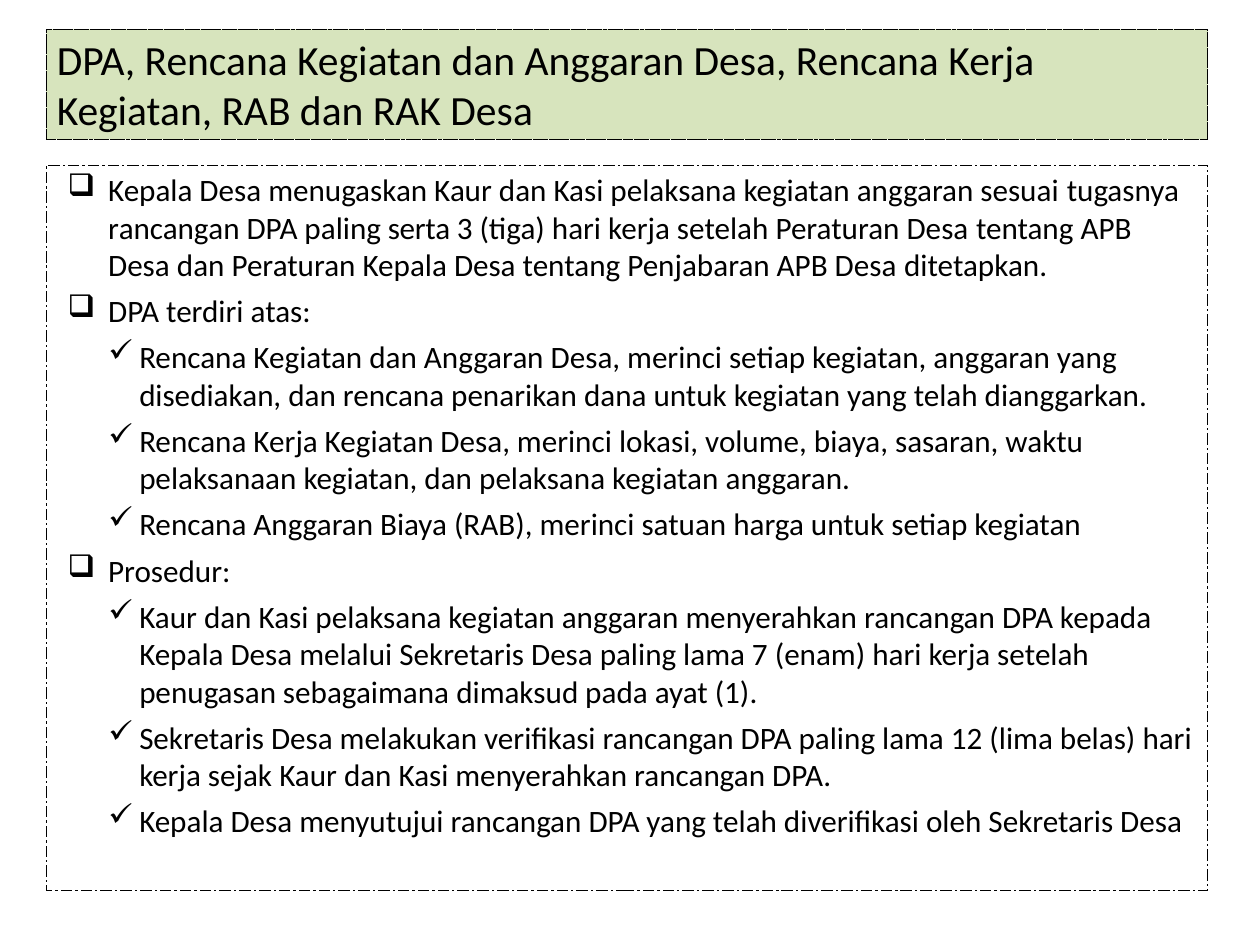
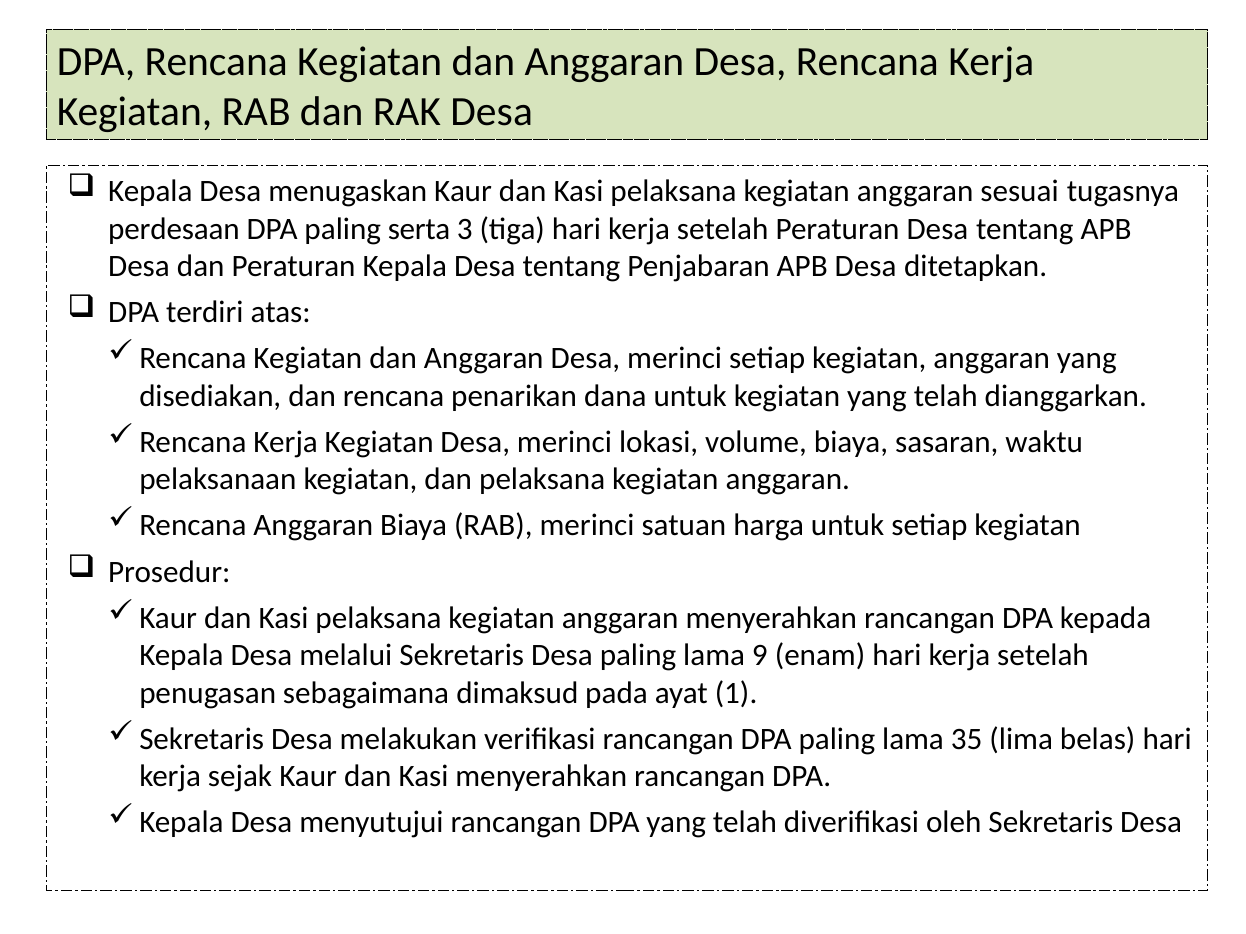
rancangan at (174, 229): rancangan -> perdesaan
7: 7 -> 9
12: 12 -> 35
